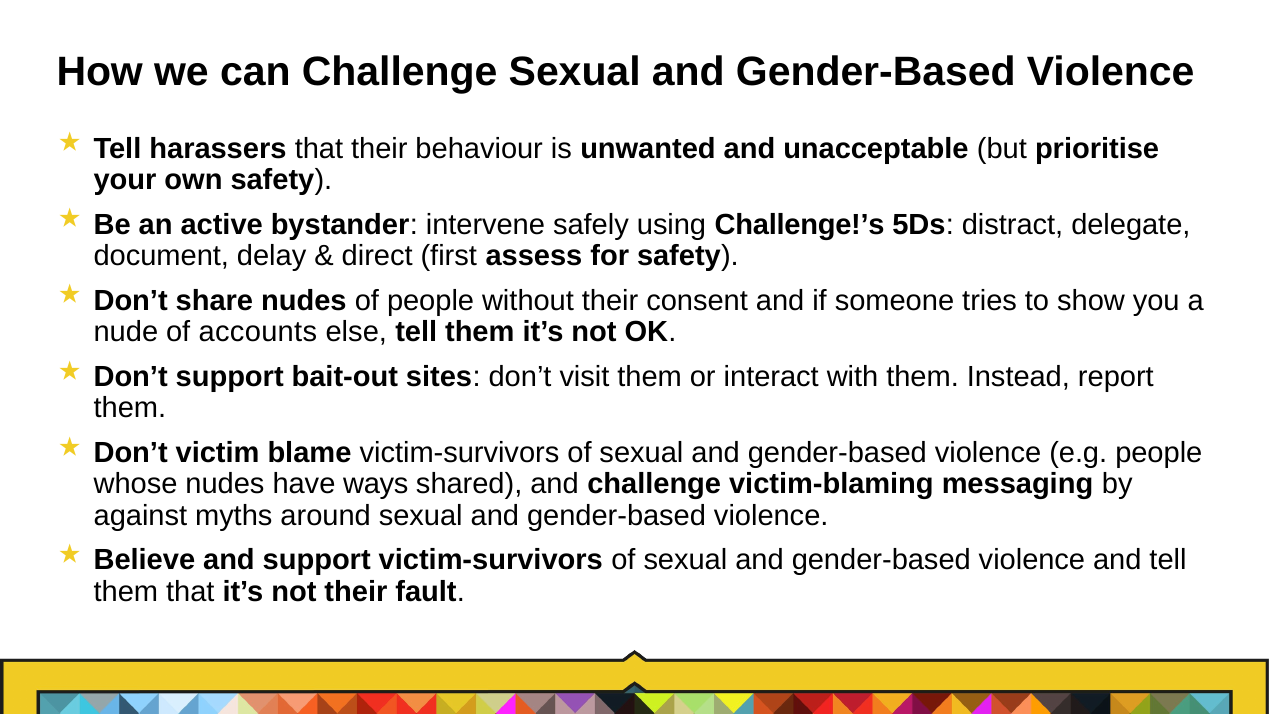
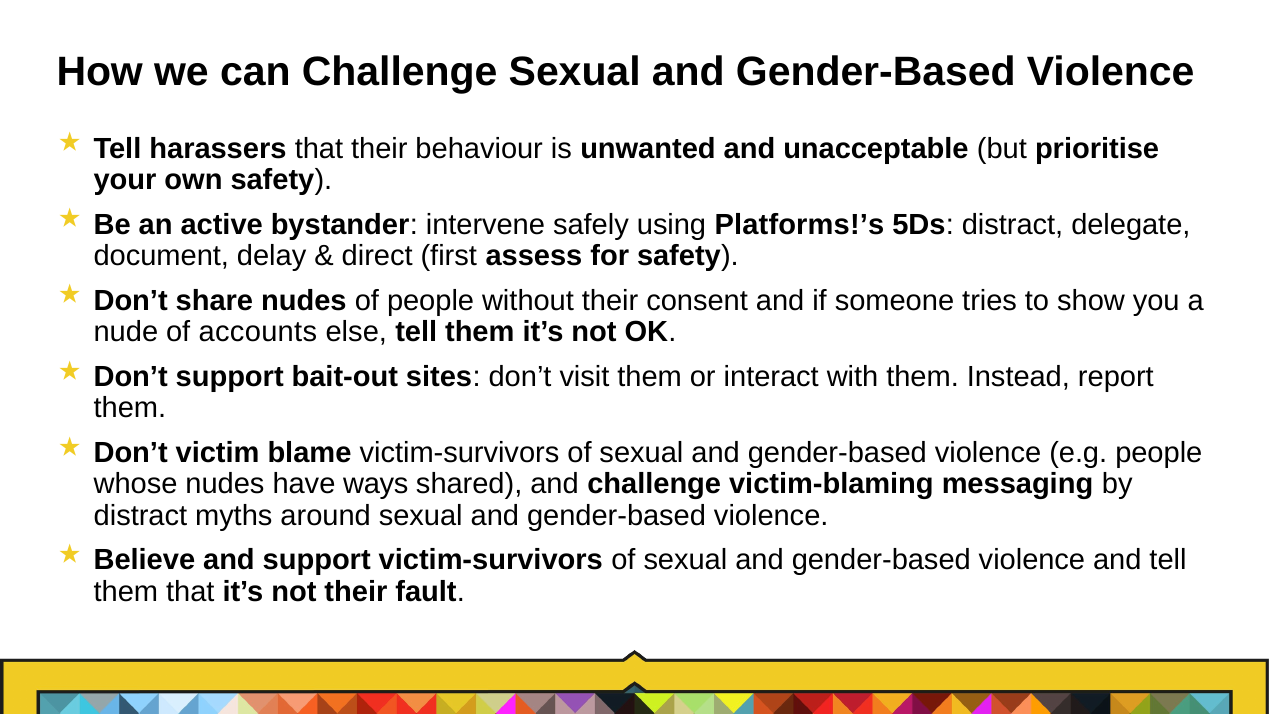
Challenge!’s: Challenge!’s -> Platforms!’s
against at (140, 515): against -> distract
